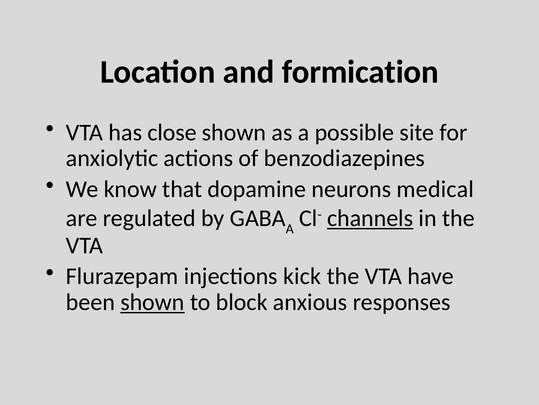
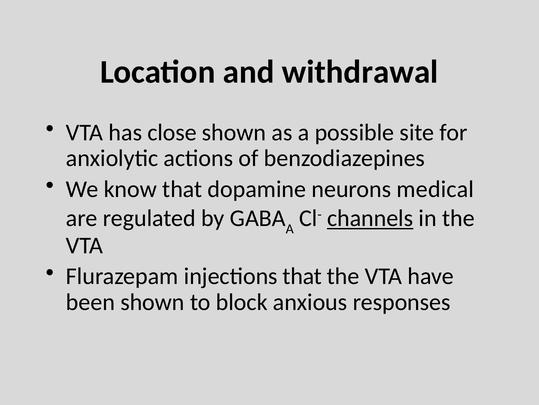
formication: formication -> withdrawal
injections kick: kick -> that
shown at (152, 302) underline: present -> none
